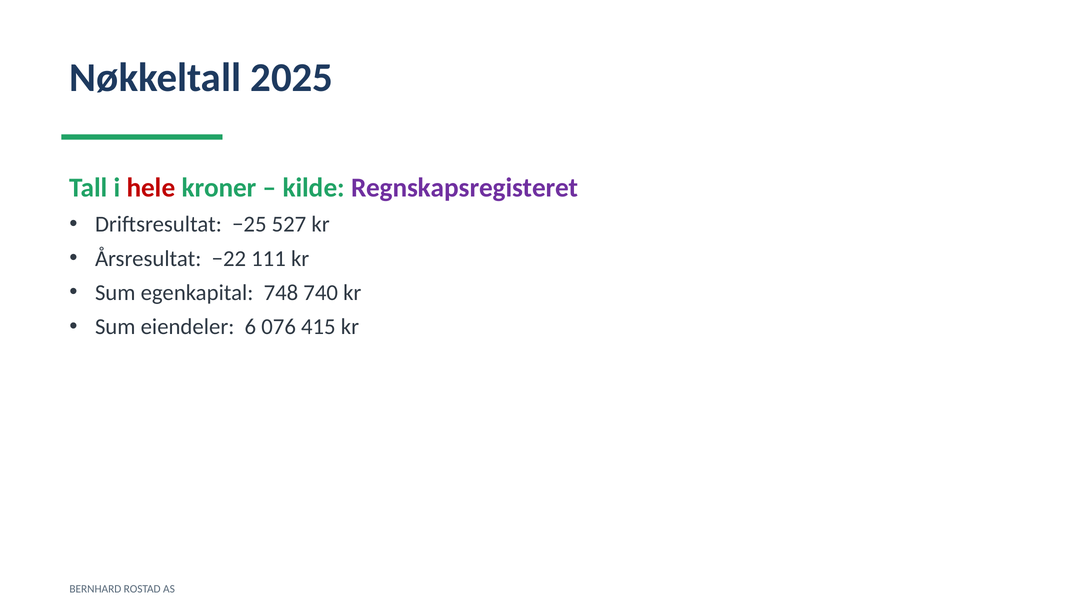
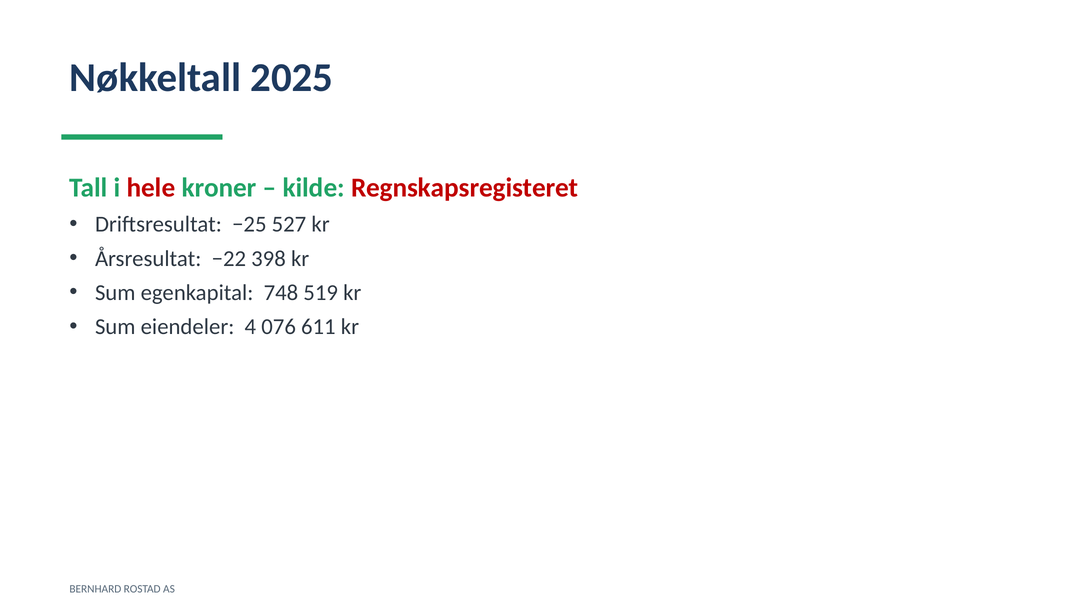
Regnskapsregisteret colour: purple -> red
111: 111 -> 398
740: 740 -> 519
6: 6 -> 4
415: 415 -> 611
